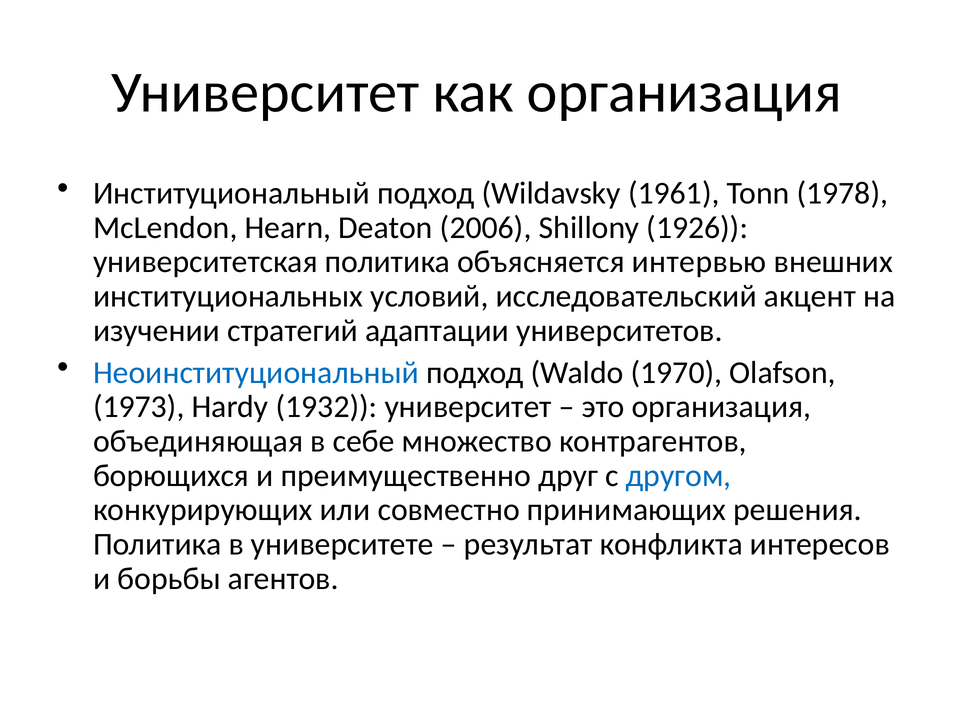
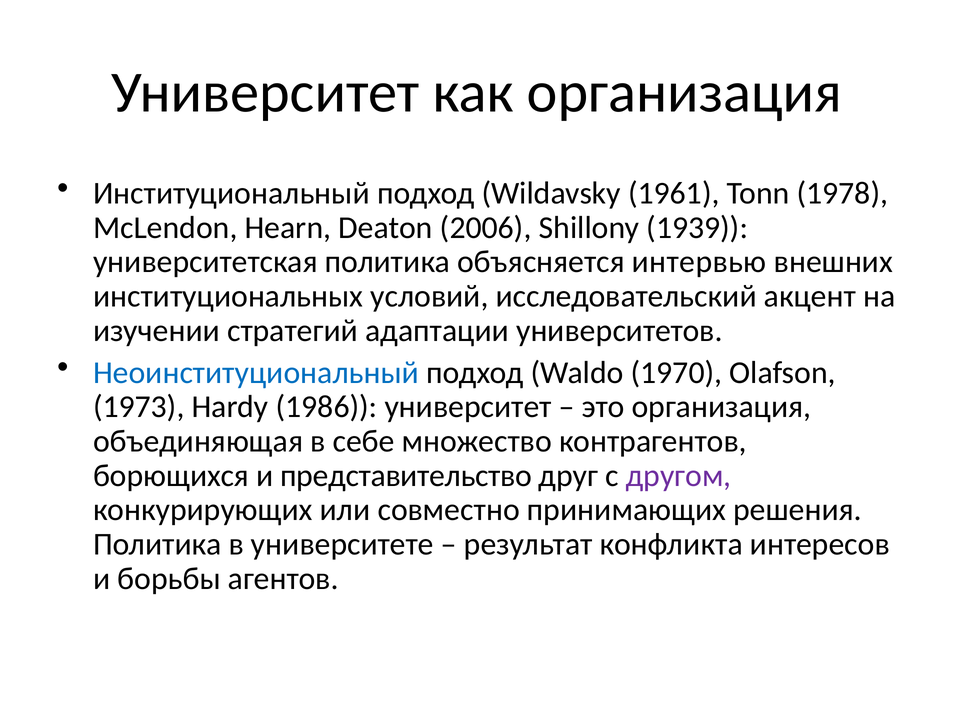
1926: 1926 -> 1939
1932: 1932 -> 1986
преимущественно: преимущественно -> представительство
другом colour: blue -> purple
